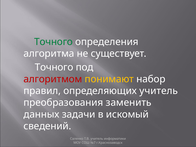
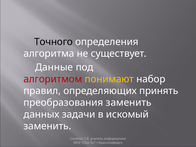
Точного at (54, 42) colour: green -> black
Точного at (54, 67): Точного -> Данные
определяющих учитель: учитель -> принять
сведений at (47, 126): сведений -> заменить
